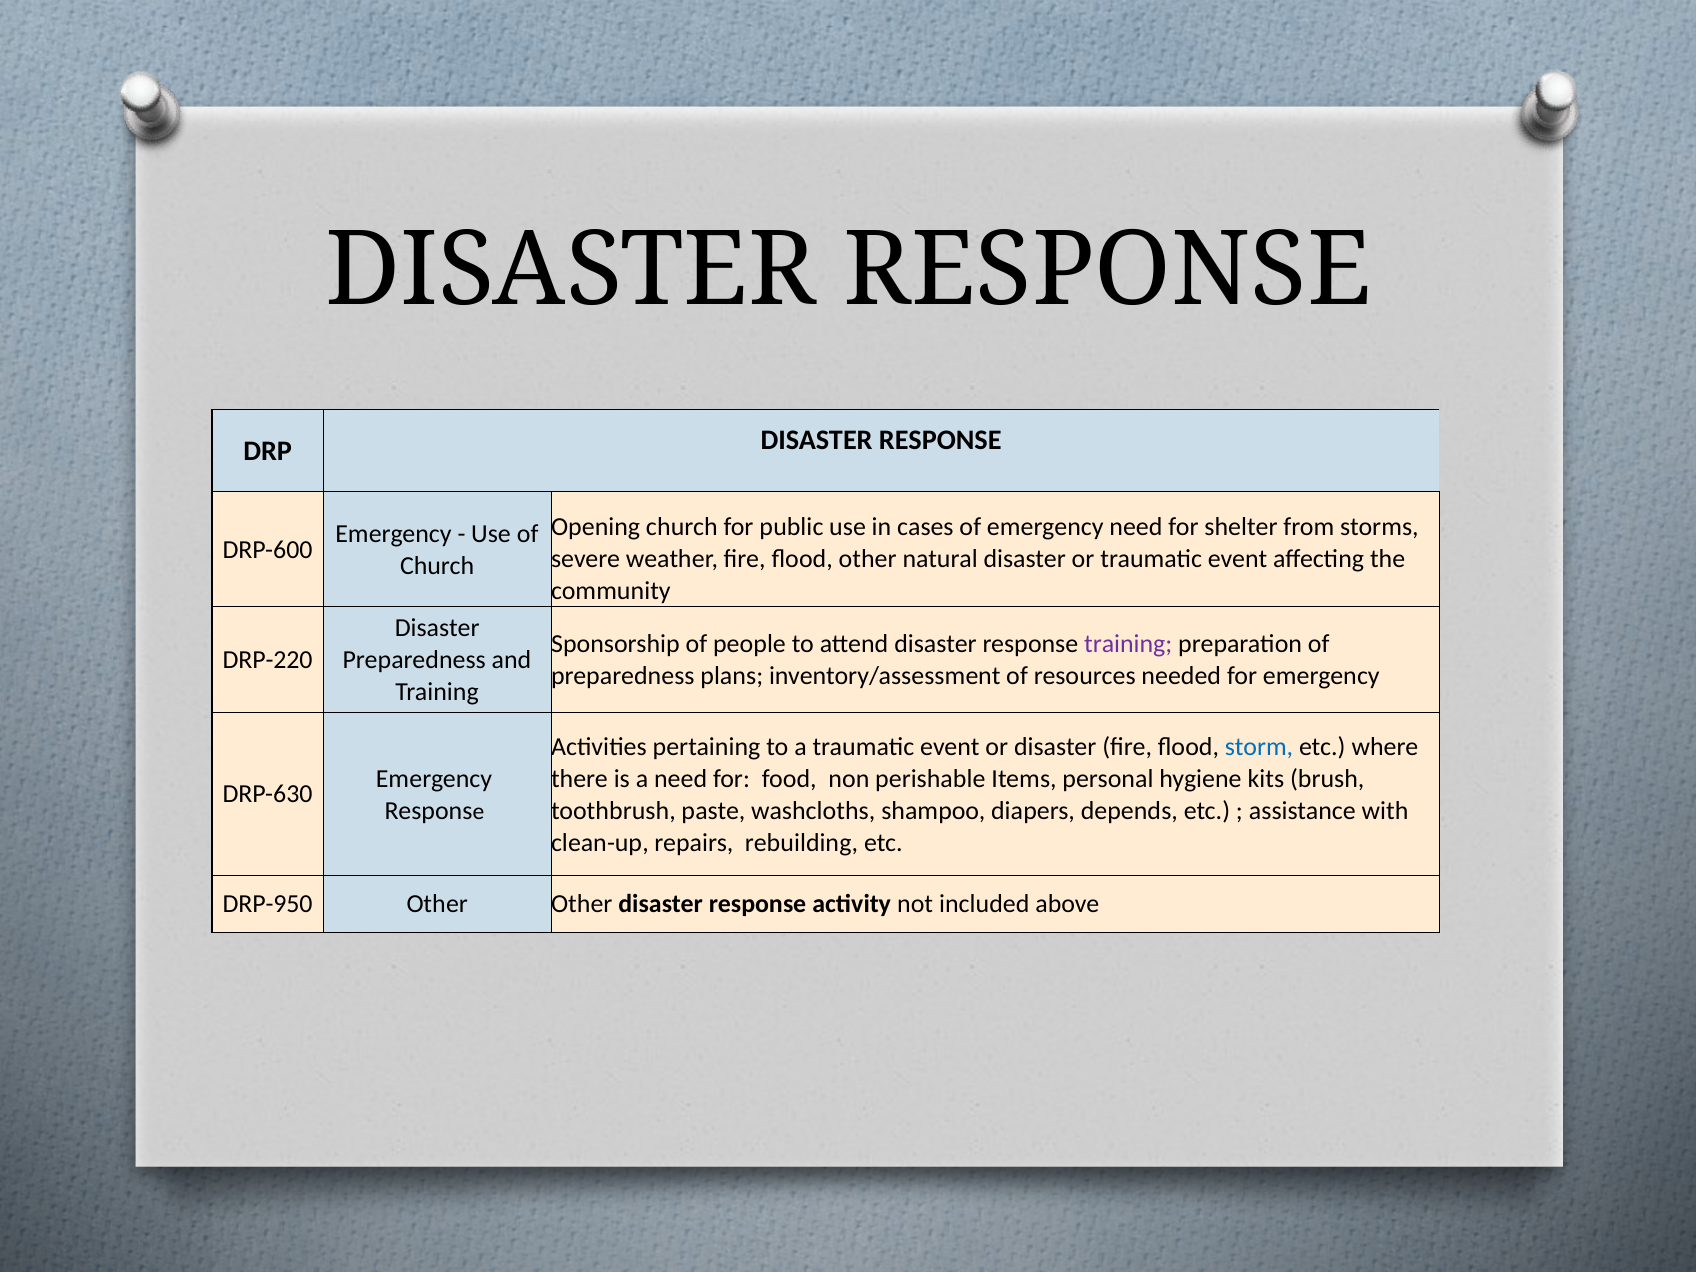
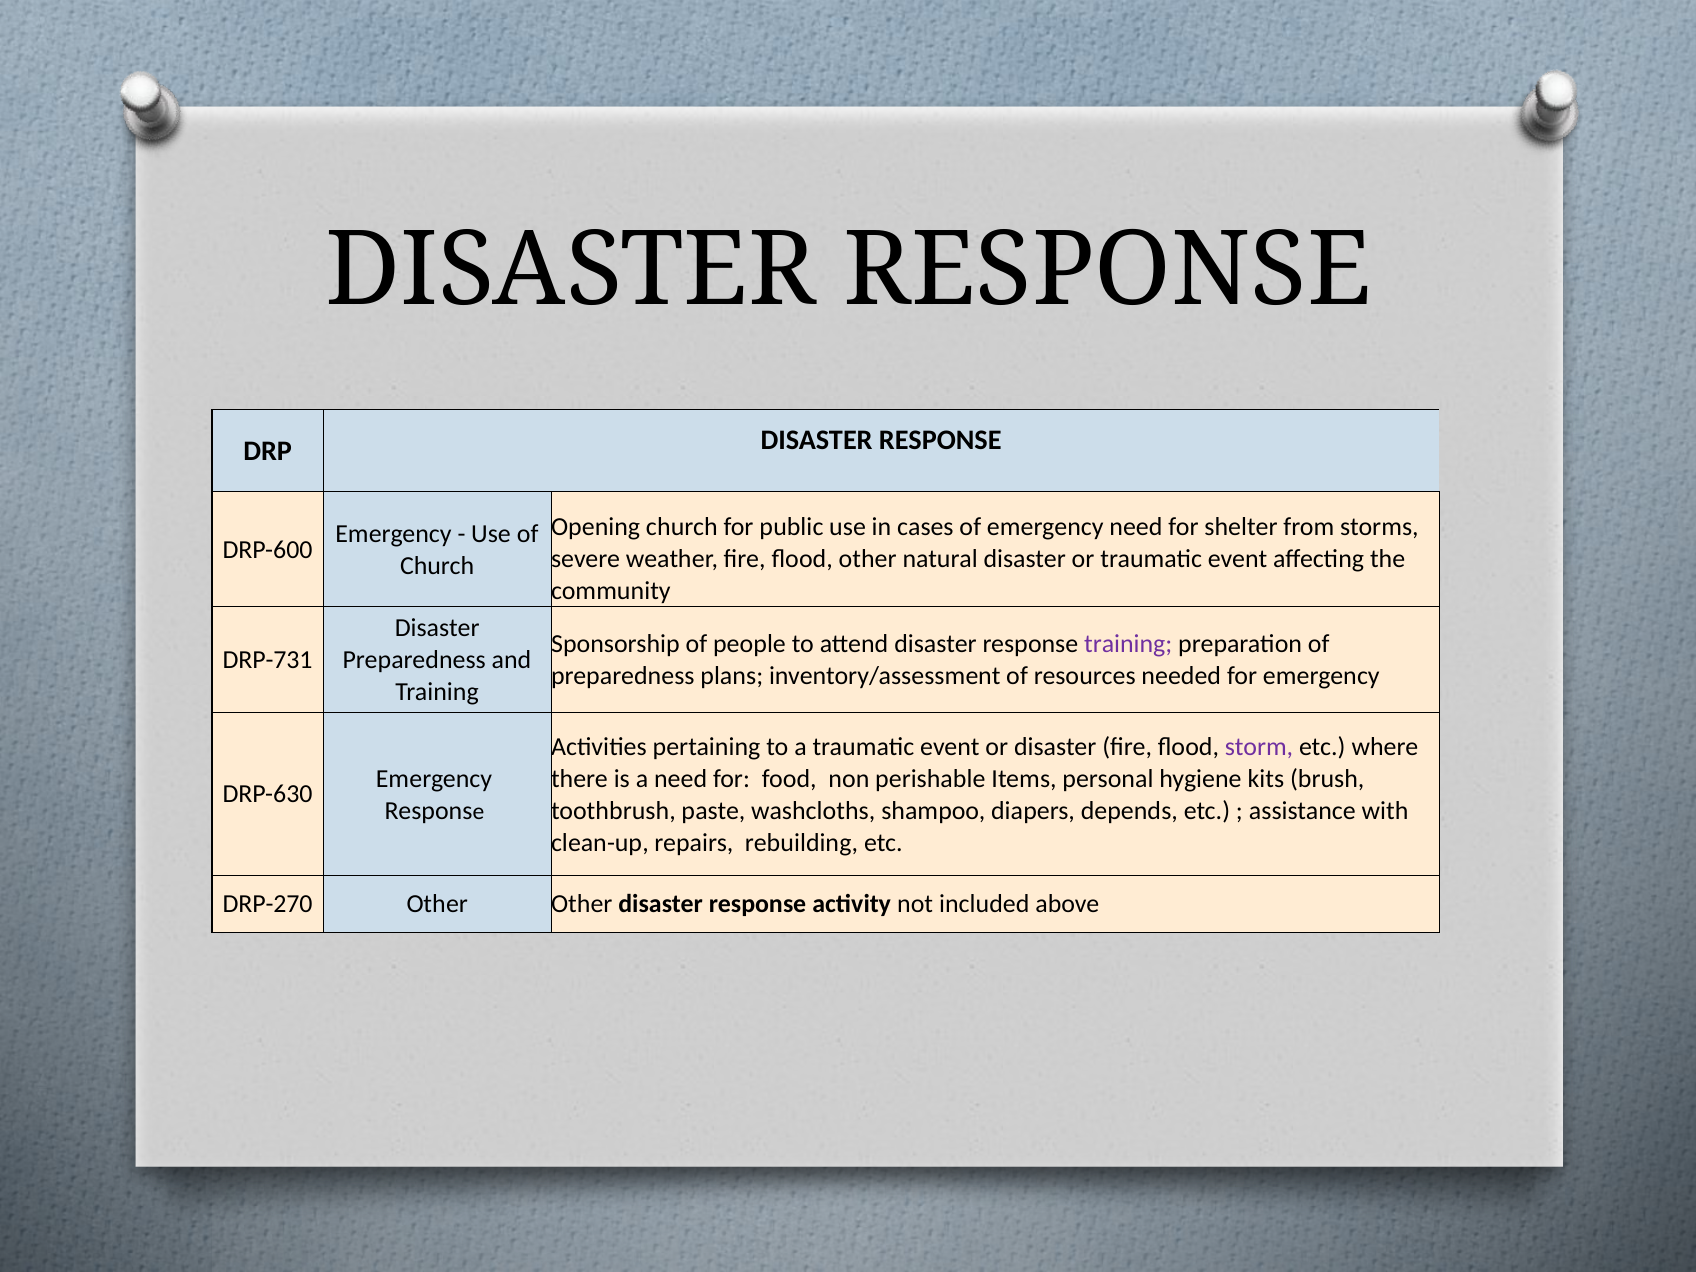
DRP-220: DRP-220 -> DRP-731
storm colour: blue -> purple
DRP-950: DRP-950 -> DRP-270
